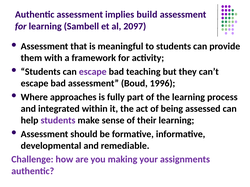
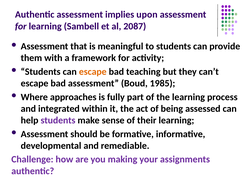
build: build -> upon
2097: 2097 -> 2087
escape at (93, 72) colour: purple -> orange
1996: 1996 -> 1985
